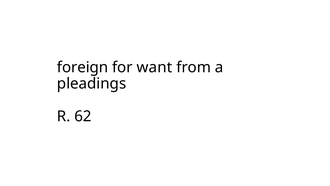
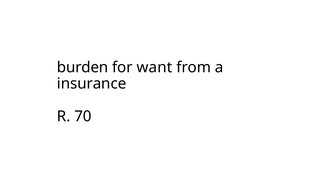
foreign: foreign -> burden
pleadings: pleadings -> insurance
62: 62 -> 70
